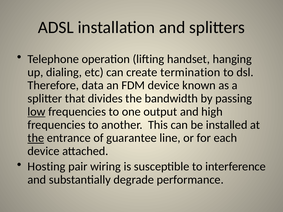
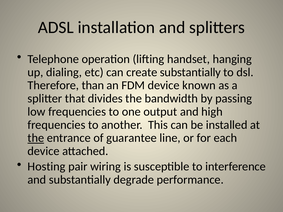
create termination: termination -> substantially
data: data -> than
low underline: present -> none
